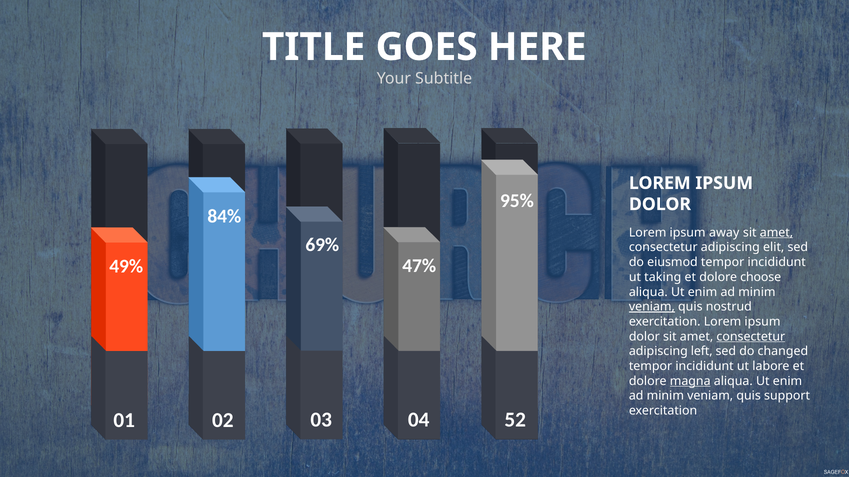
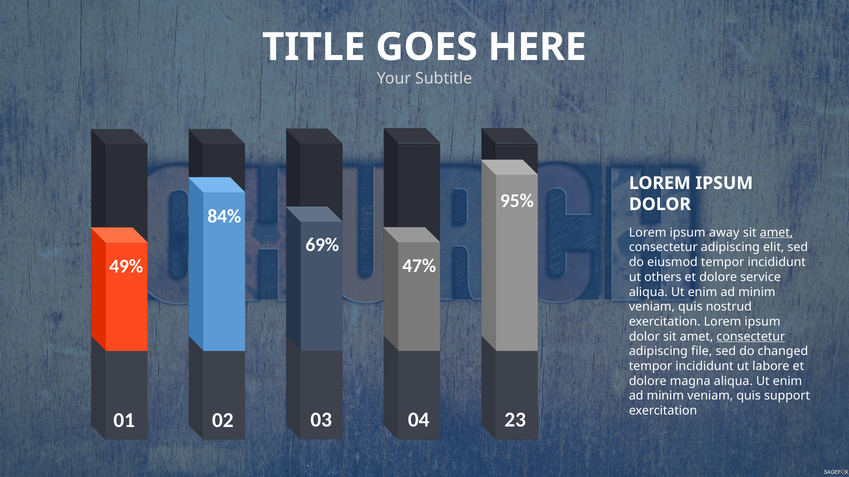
taking: taking -> others
choose: choose -> service
veniam at (652, 307) underline: present -> none
left: left -> file
magna underline: present -> none
52: 52 -> 23
